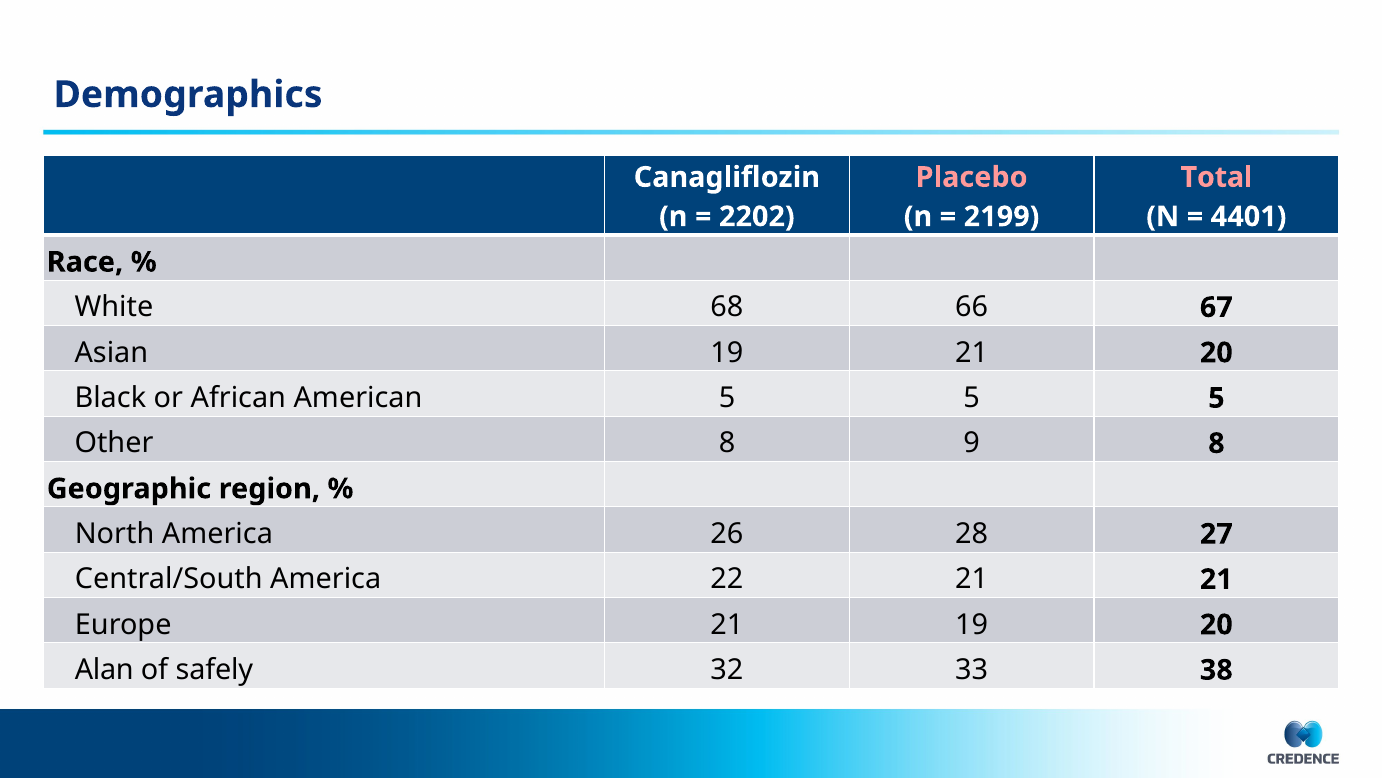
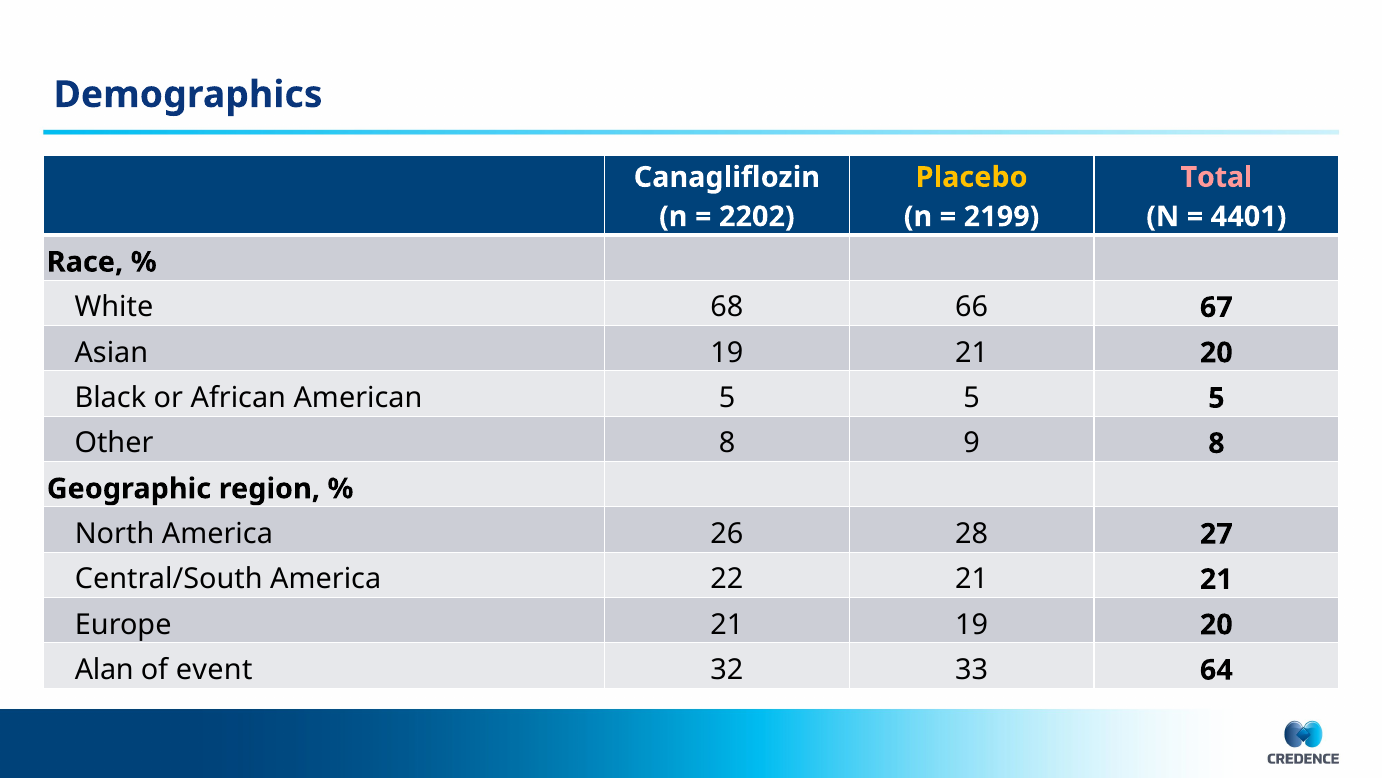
Placebo colour: pink -> yellow
safely: safely -> event
38: 38 -> 64
